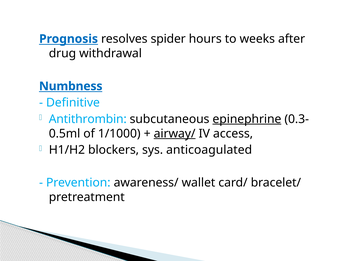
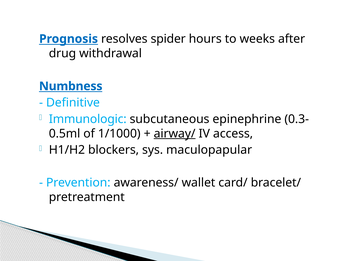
Antithrombin: Antithrombin -> Immunologic
epinephrine underline: present -> none
anticoagulated: anticoagulated -> maculopapular
